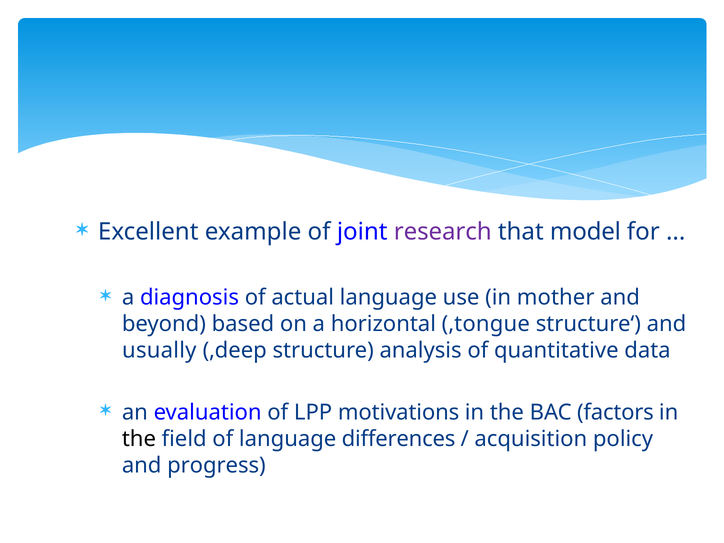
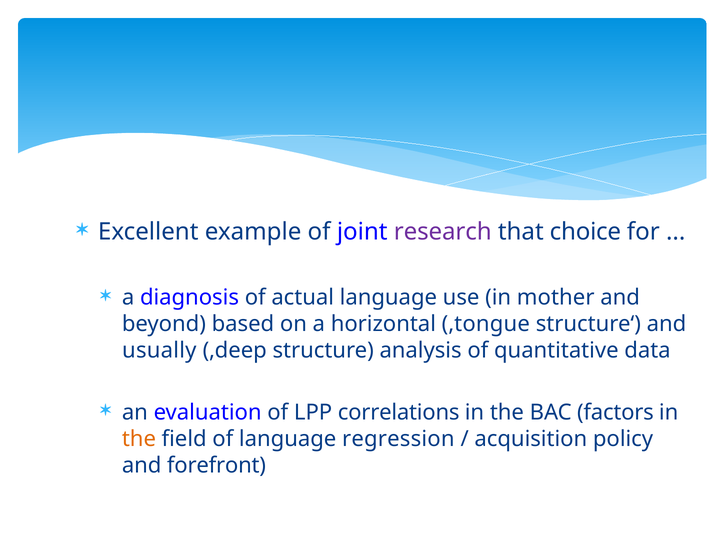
model: model -> choice
motivations: motivations -> correlations
the at (139, 439) colour: black -> orange
differences: differences -> regression
progress: progress -> forefront
